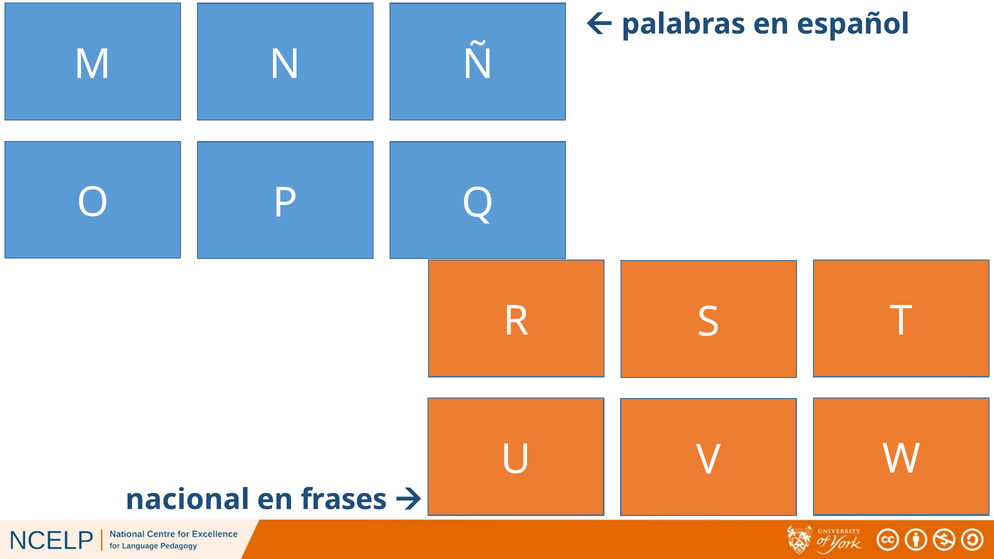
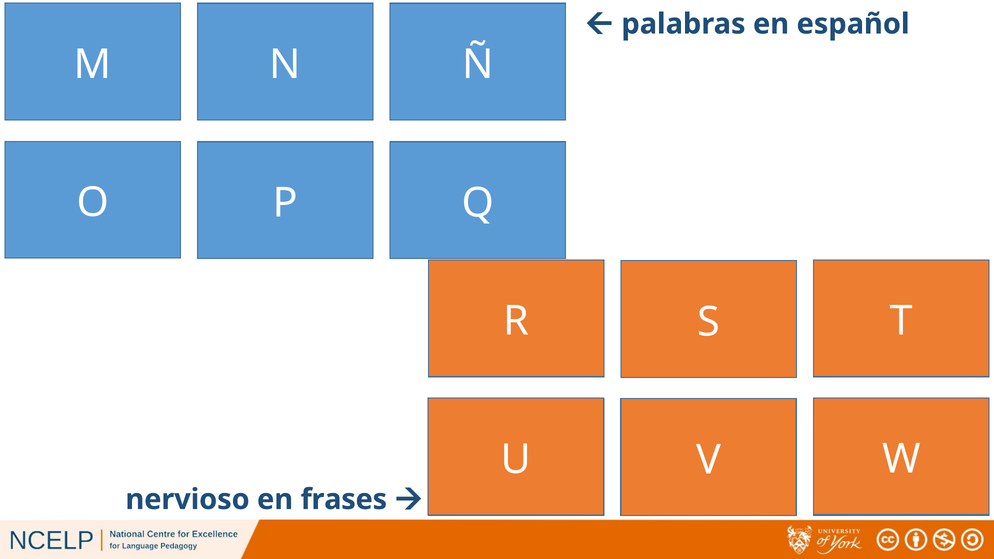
nacional: nacional -> nervioso
